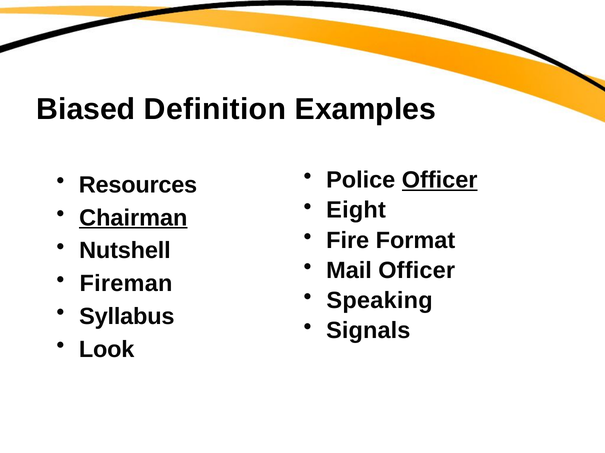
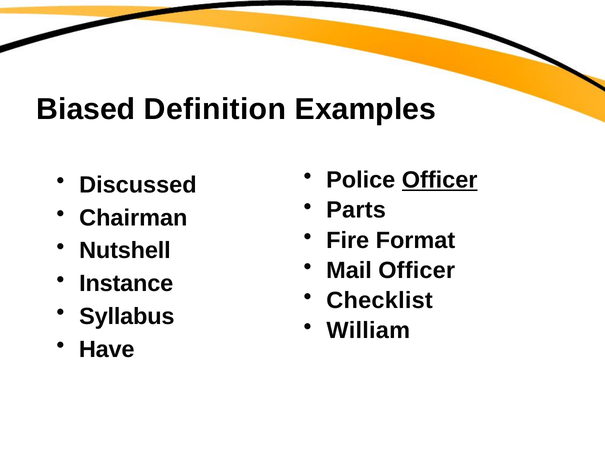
Resources: Resources -> Discussed
Eight: Eight -> Parts
Chairman underline: present -> none
Fireman: Fireman -> Instance
Speaking: Speaking -> Checklist
Signals: Signals -> William
Look: Look -> Have
